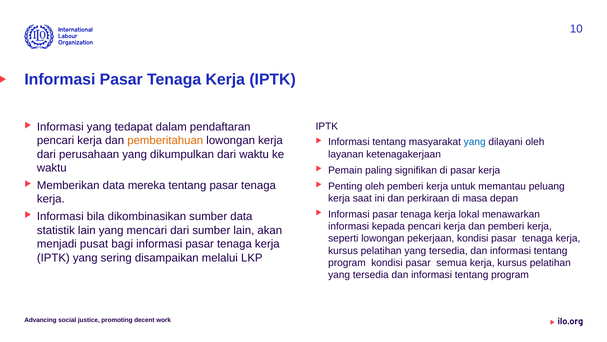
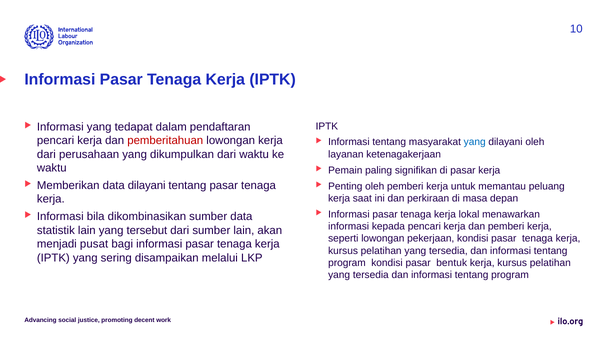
pemberitahuan colour: orange -> red
data mereka: mereka -> dilayani
mencari: mencari -> tersebut
semua: semua -> bentuk
